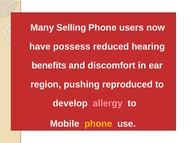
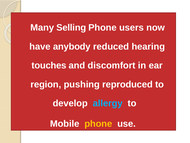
possess: possess -> anybody
benefits: benefits -> touches
allergy colour: pink -> light blue
